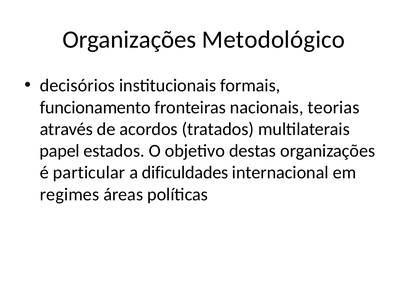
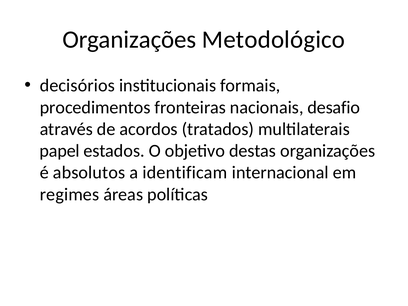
funcionamento: funcionamento -> procedimentos
teorias: teorias -> desafio
particular: particular -> absolutos
dificuldades: dificuldades -> identificam
